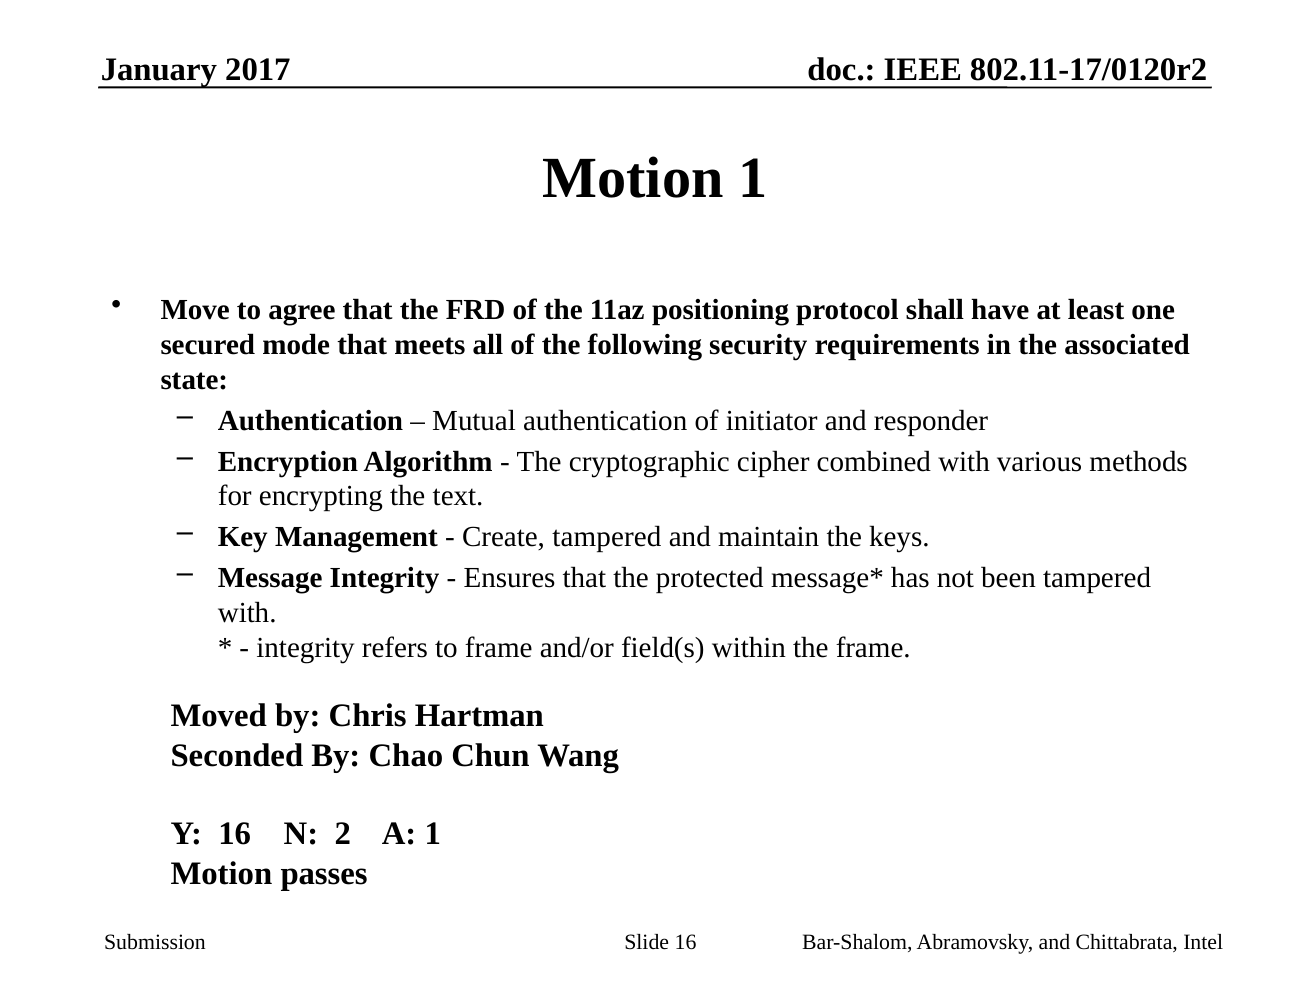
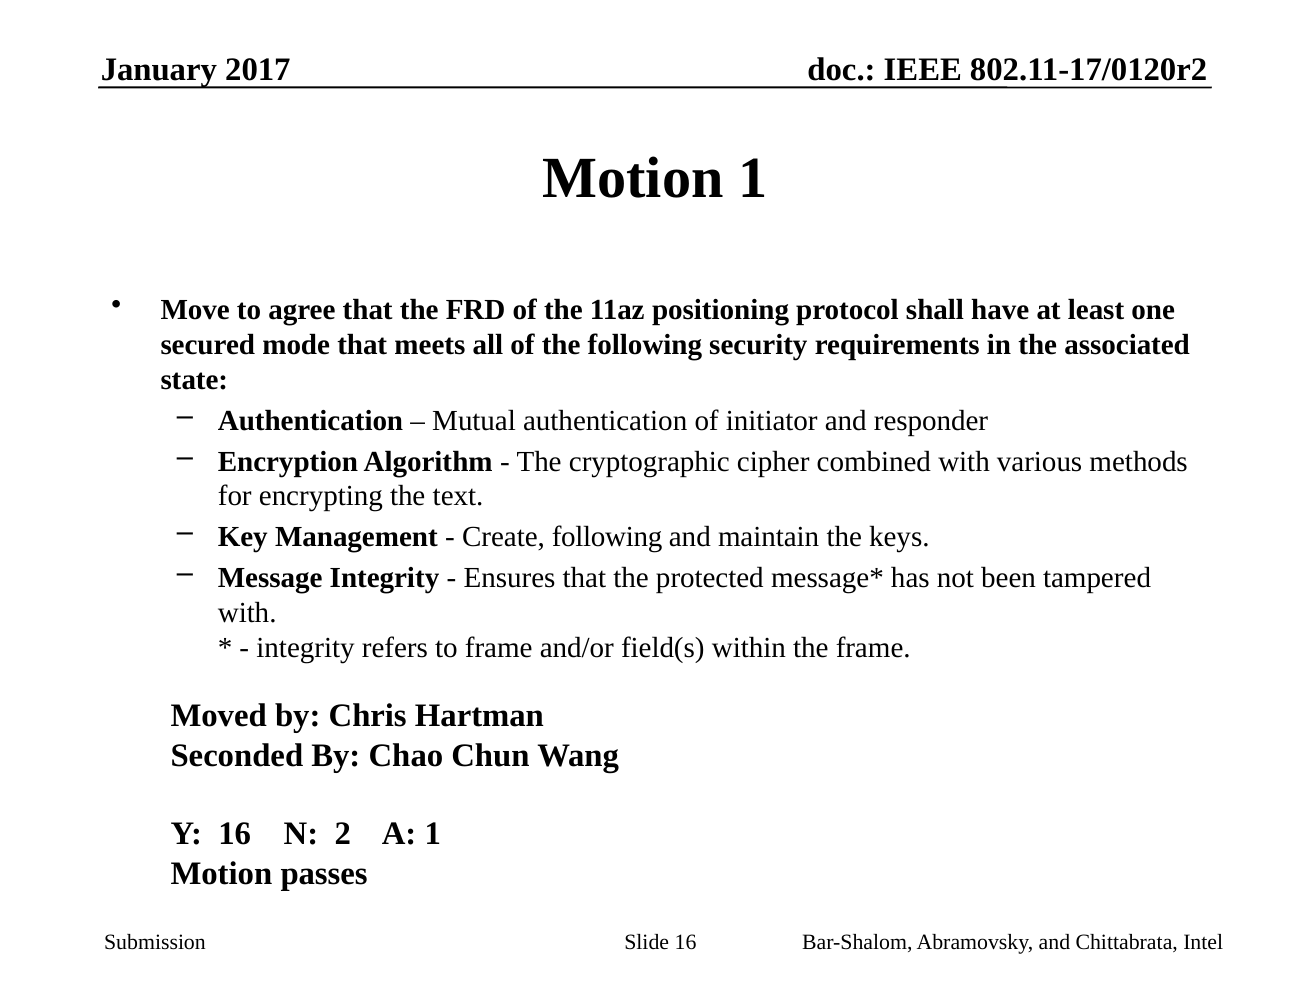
Create tampered: tampered -> following
